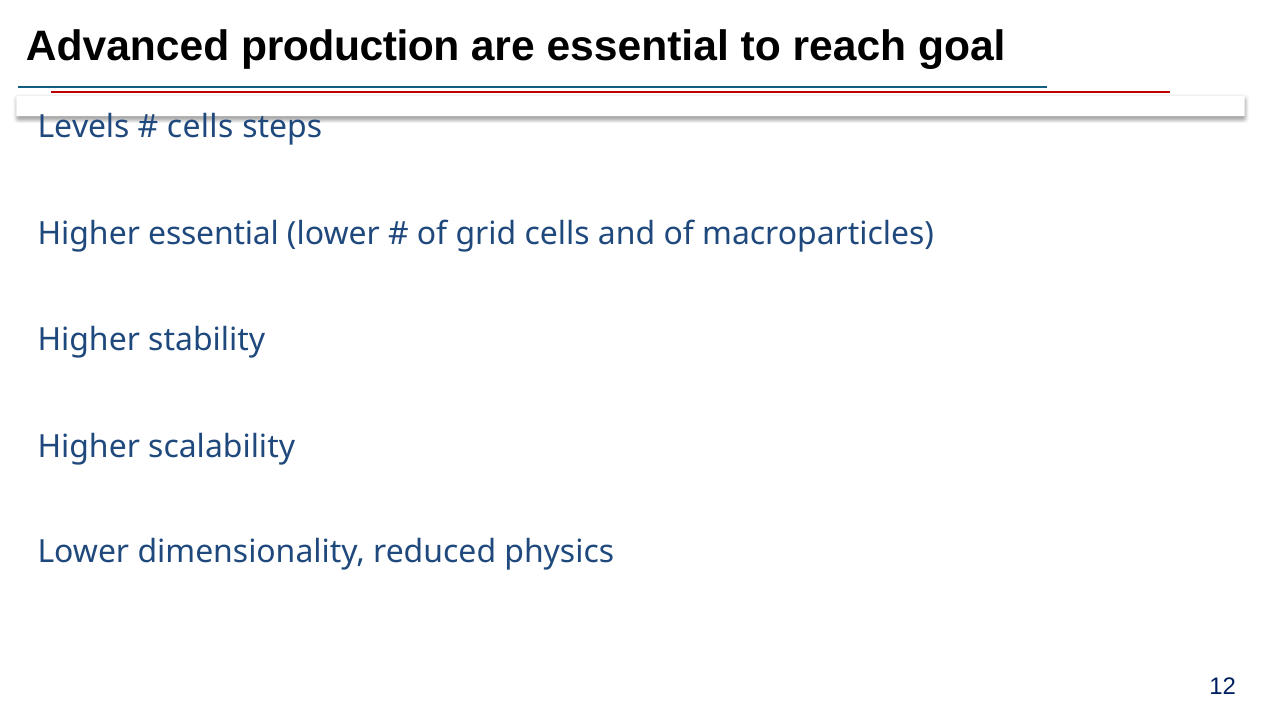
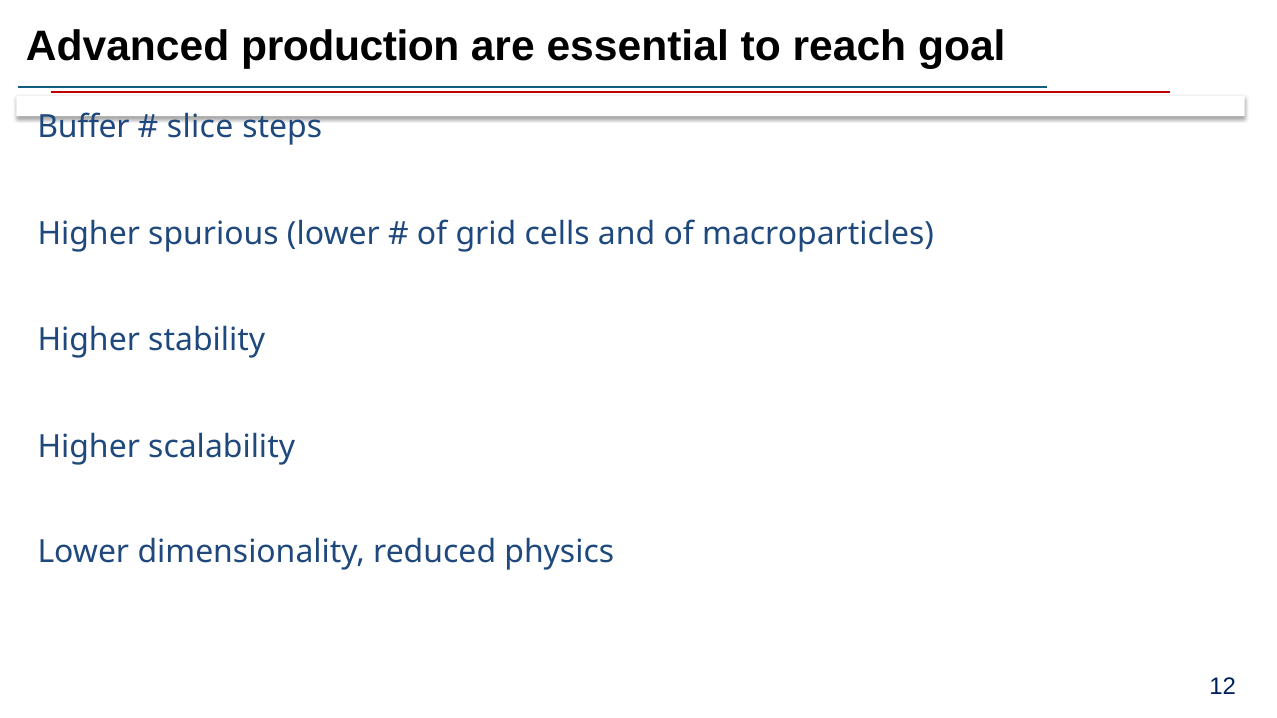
Levels: Levels -> Buffer
cells at (200, 127): cells -> slice
Higher essential: essential -> spurious
